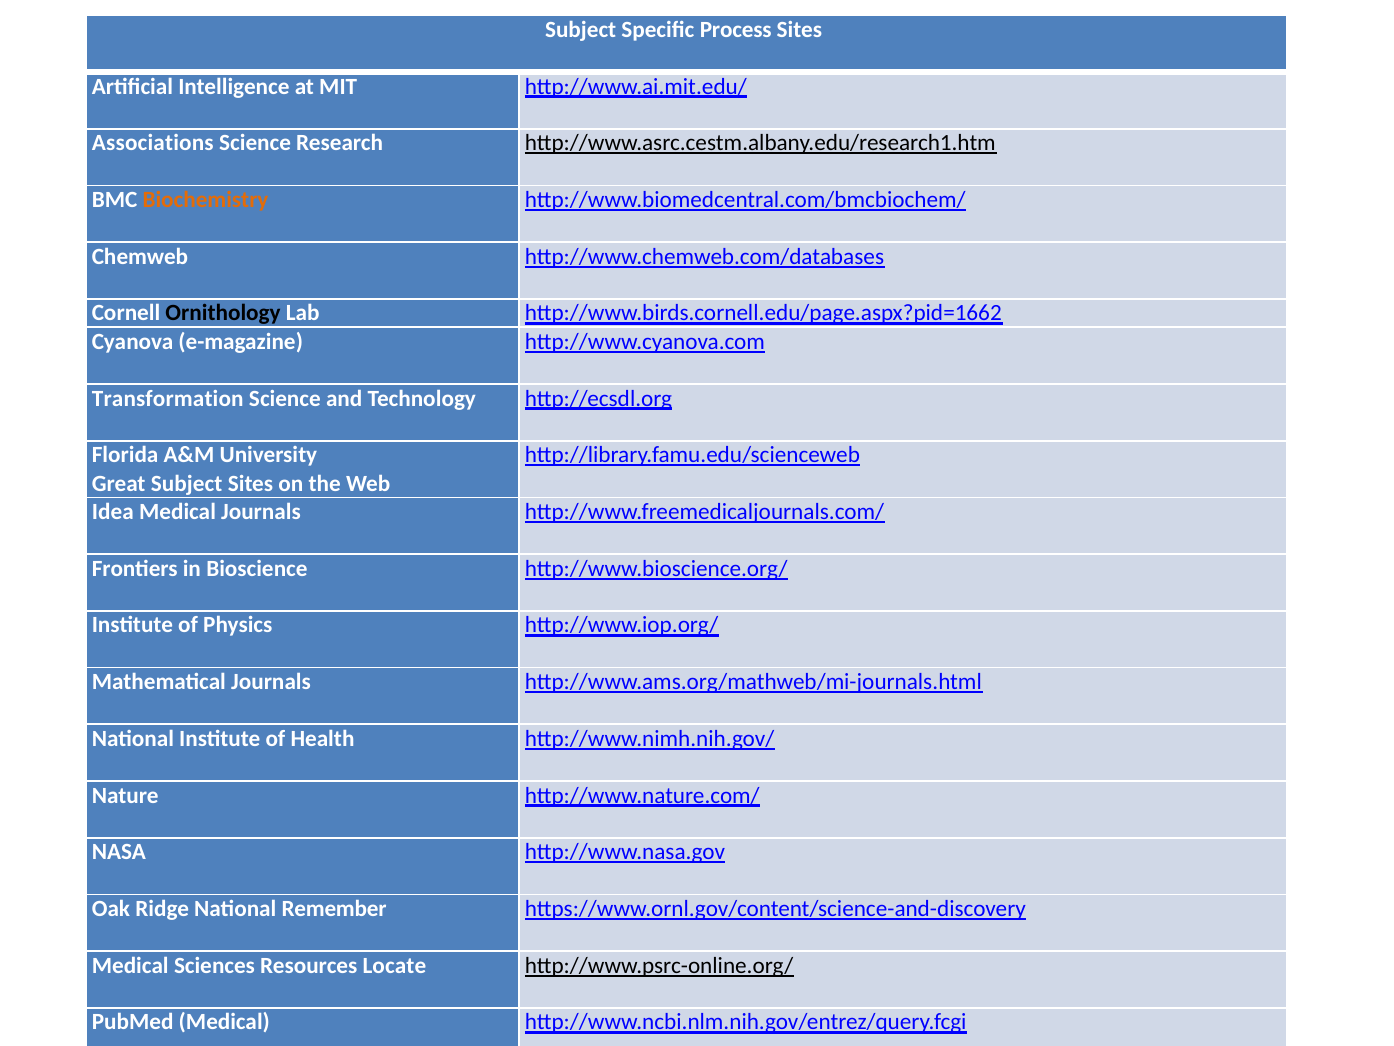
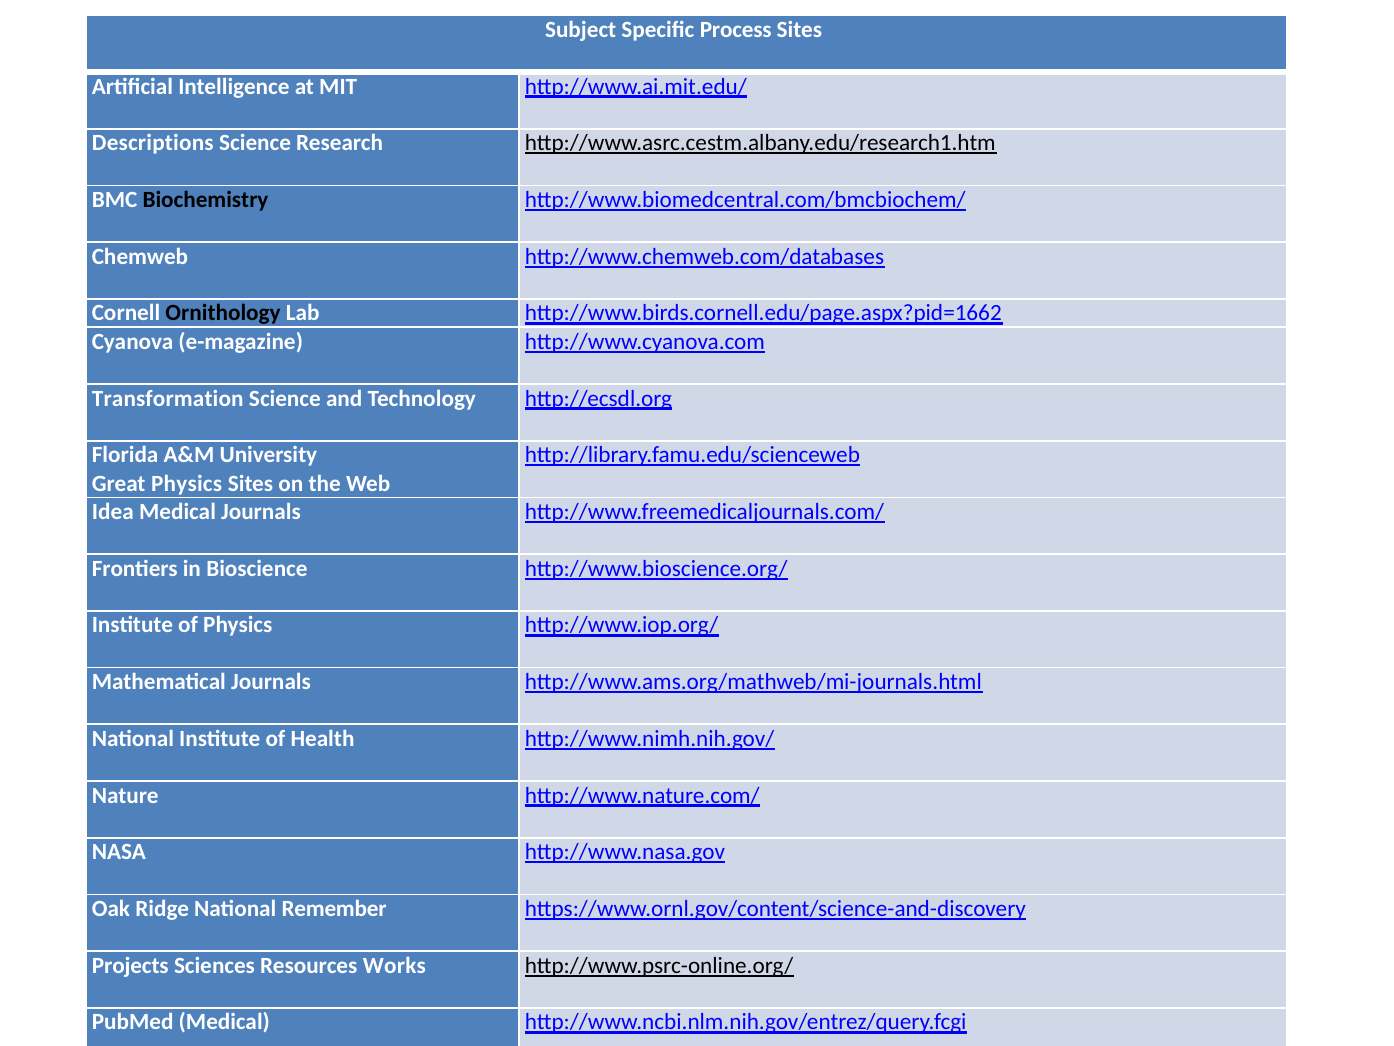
Associations: Associations -> Descriptions
Biochemistry colour: orange -> black
Great Subject: Subject -> Physics
Medical at (130, 965): Medical -> Projects
Locate: Locate -> Works
